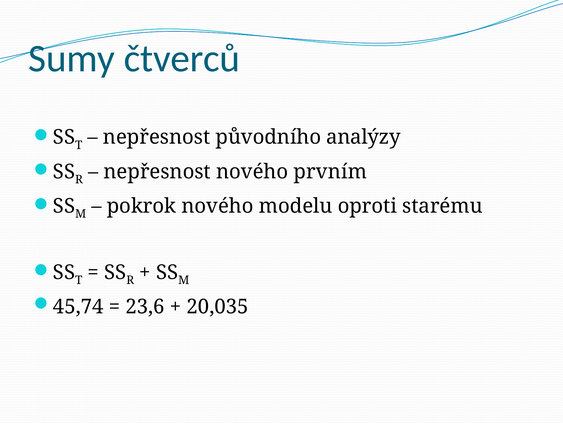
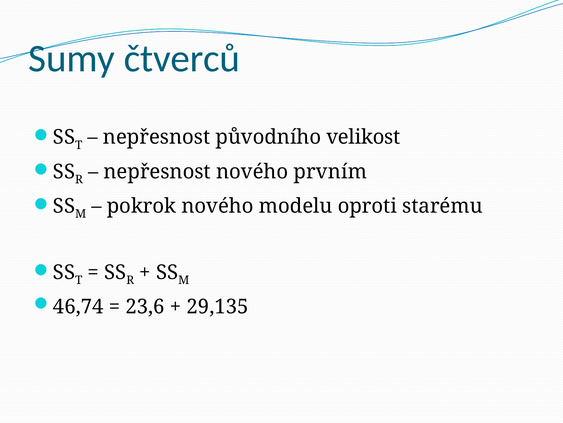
analýzy: analýzy -> velikost
45,74: 45,74 -> 46,74
20,035: 20,035 -> 29,135
